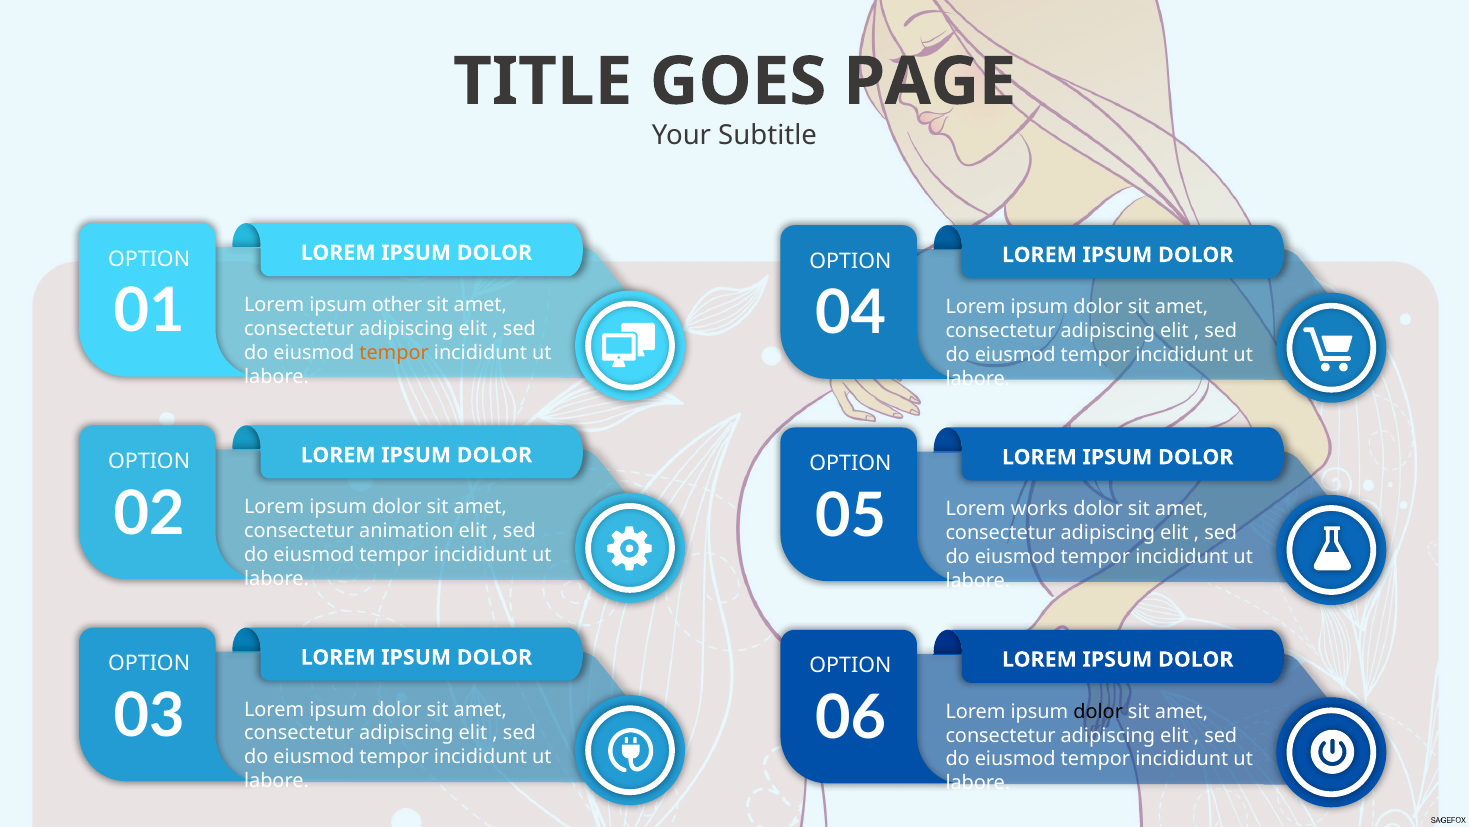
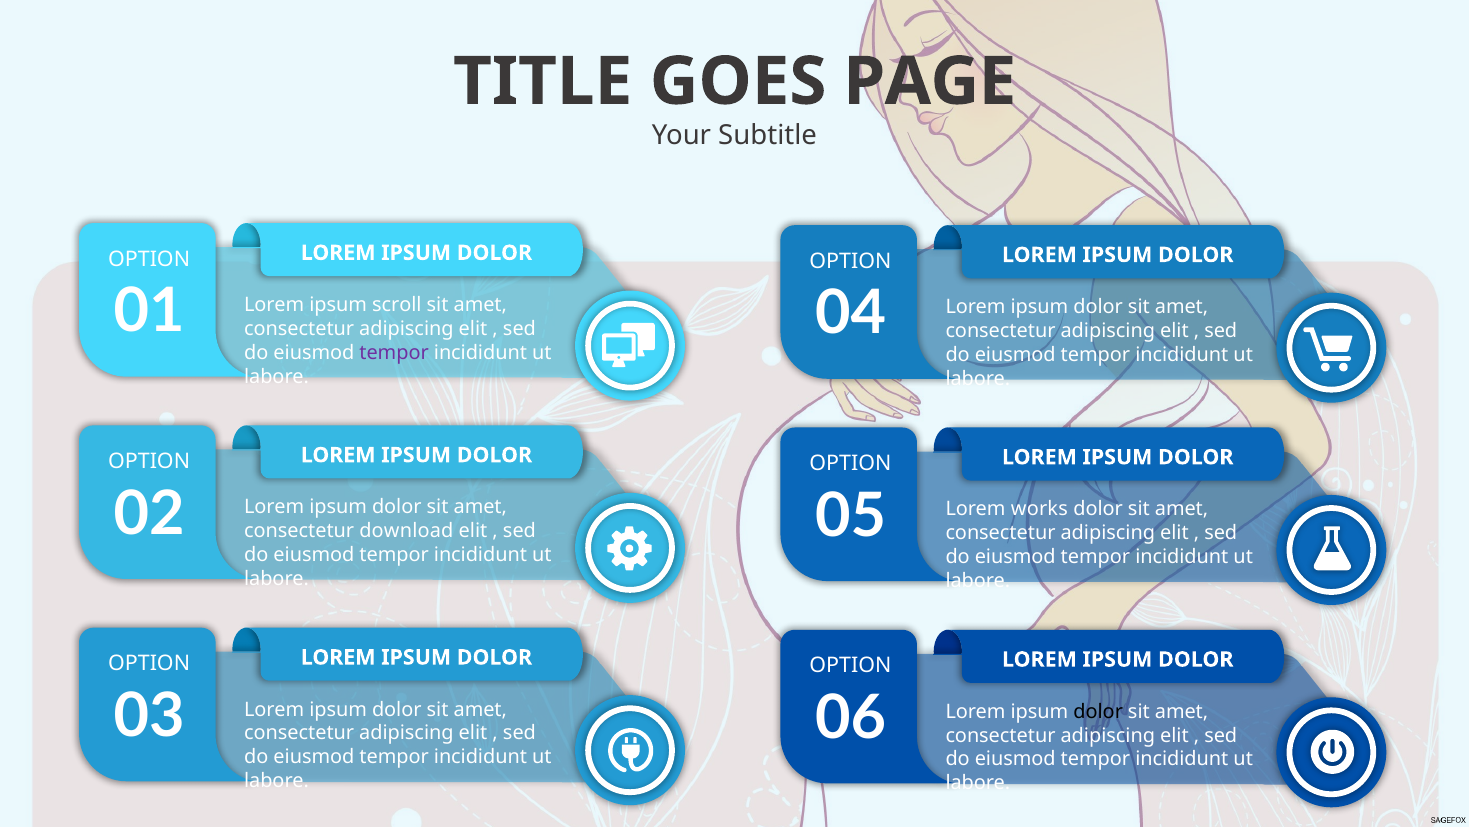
other: other -> scroll
tempor at (394, 352) colour: orange -> purple
animation: animation -> download
